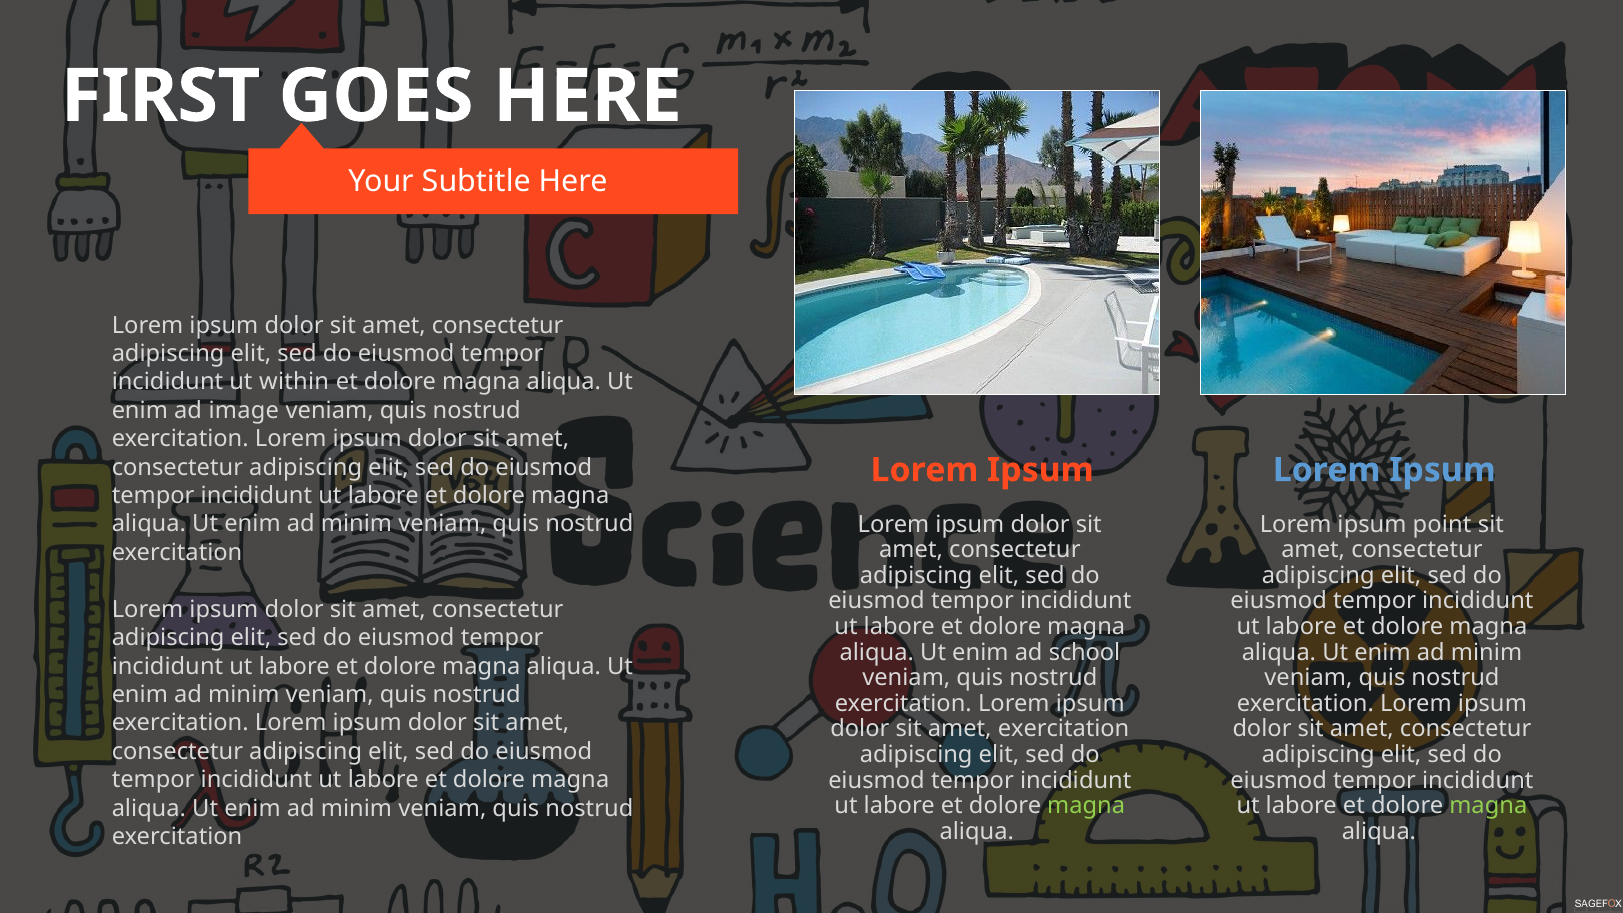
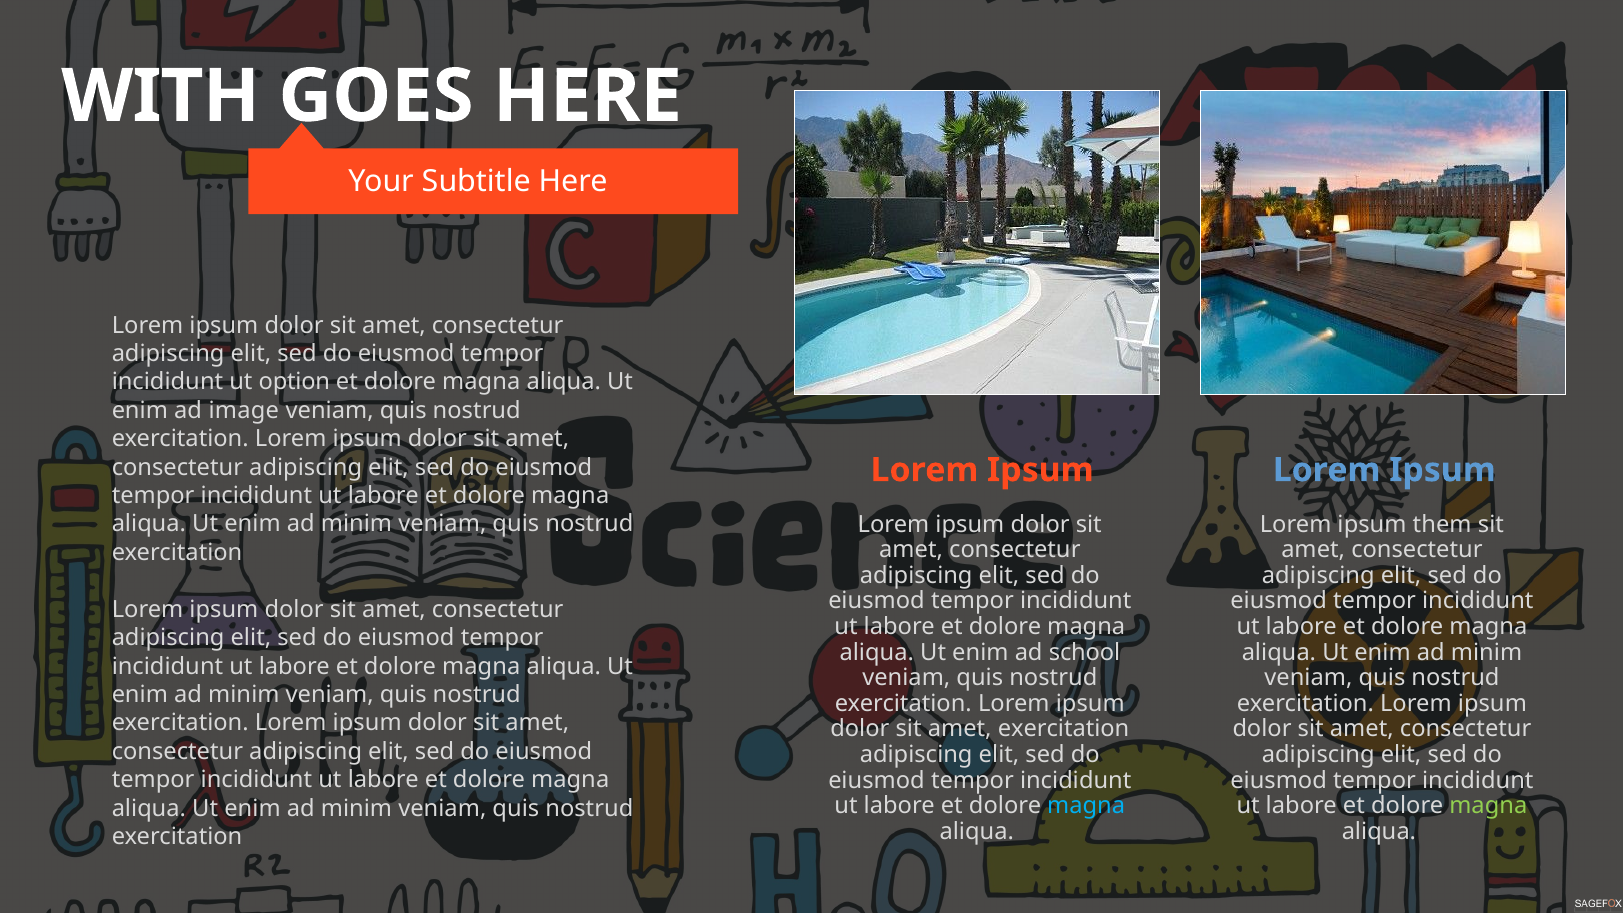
FIRST: FIRST -> WITH
within: within -> option
point: point -> them
magna at (1086, 806) colour: light green -> light blue
